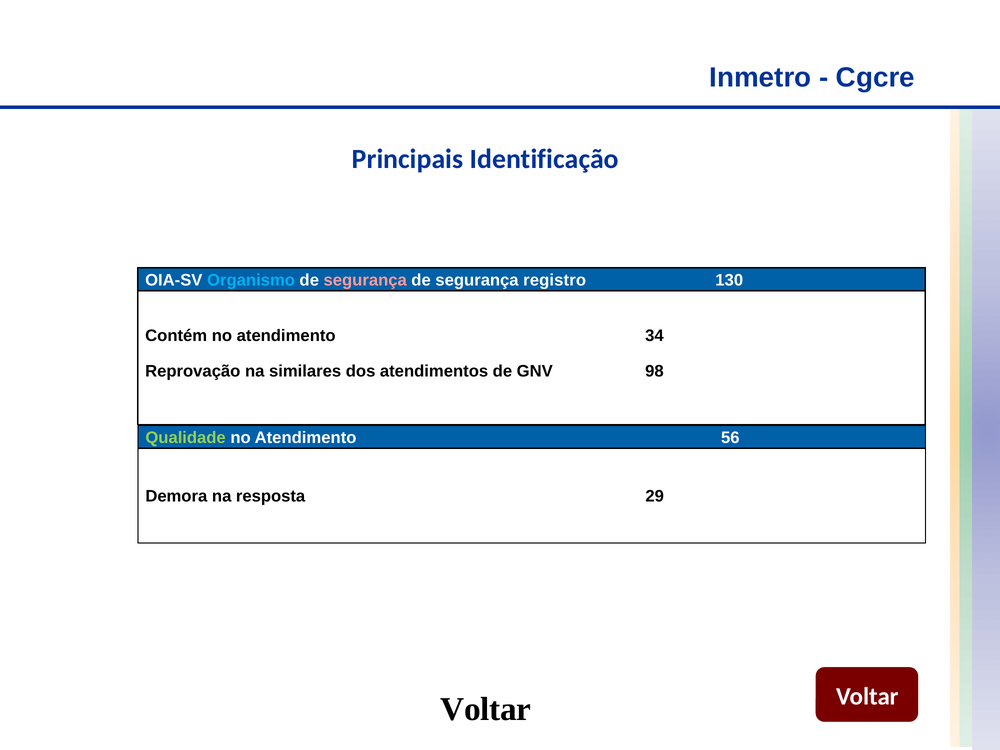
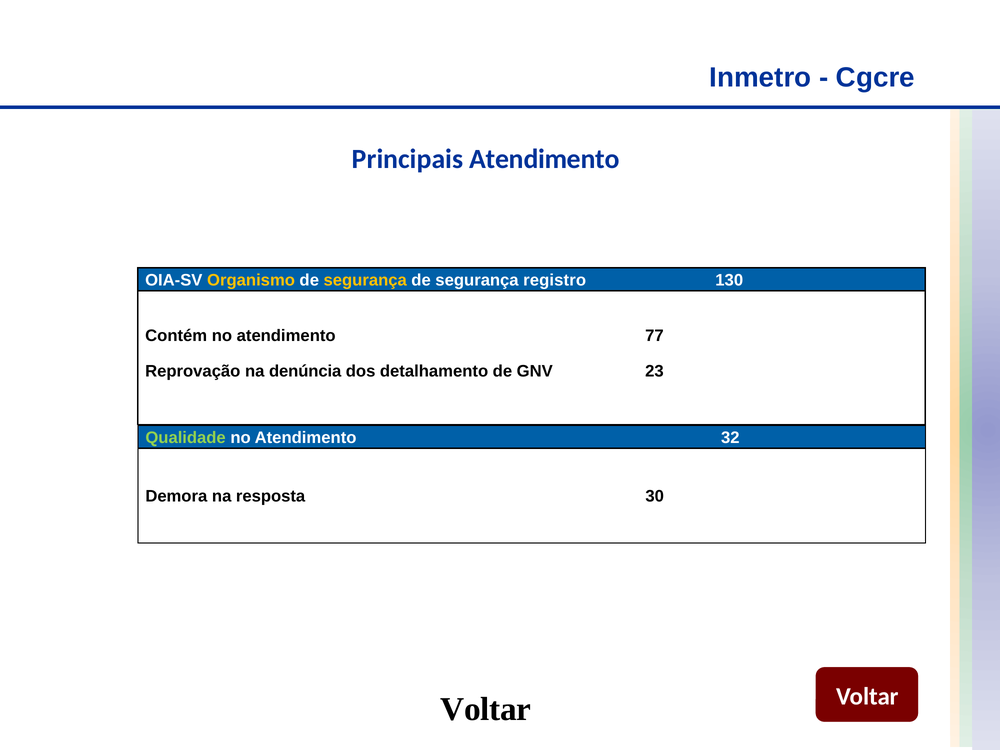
Principais Identificação: Identificação -> Atendimento
Organismo colour: light blue -> yellow
segurança at (365, 280) colour: pink -> yellow
34: 34 -> 77
similares: similares -> denúncia
atendimentos: atendimentos -> detalhamento
98: 98 -> 23
56: 56 -> 32
29: 29 -> 30
